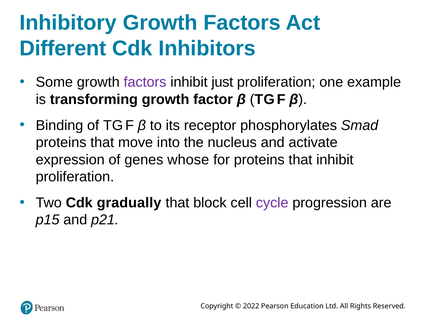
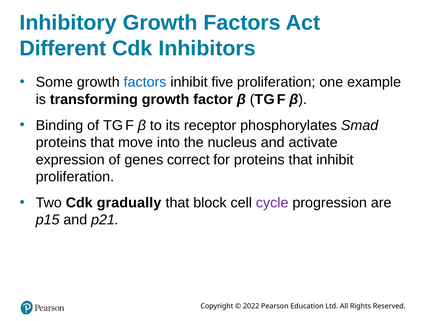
factors at (145, 82) colour: purple -> blue
just: just -> five
whose: whose -> correct
